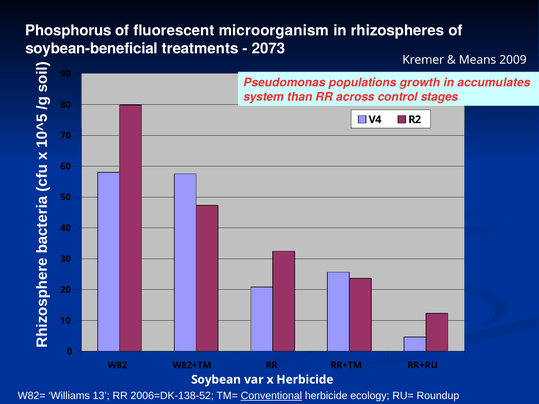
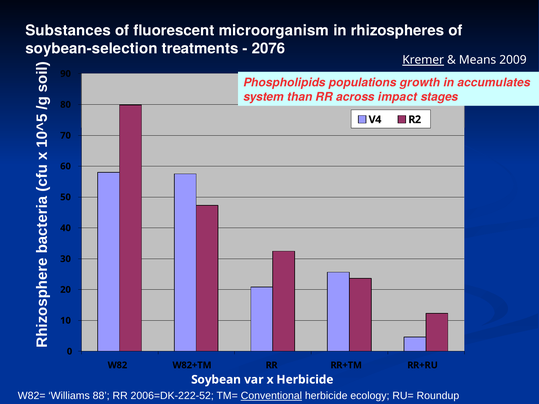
Phosphorus: Phosphorus -> Substances
soybean-beneficial: soybean-beneficial -> soybean-selection
2073: 2073 -> 2076
Kremer underline: none -> present
Pseudomonas: Pseudomonas -> Phospholipids
control: control -> impact
13: 13 -> 88
2006=DK-138-52: 2006=DK-138-52 -> 2006=DK-222-52
